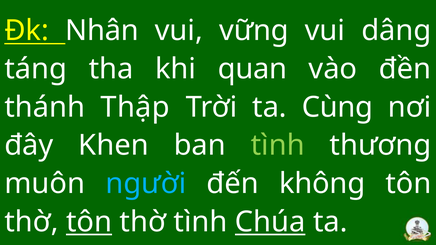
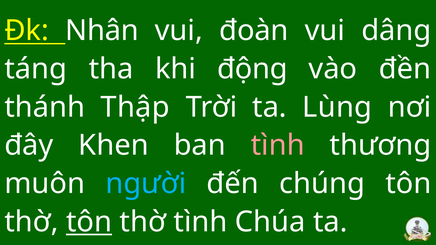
vững: vững -> đoàn
quan: quan -> động
Cùng: Cùng -> Lùng
tình at (278, 146) colour: light green -> pink
không: không -> chúng
Chúa underline: present -> none
